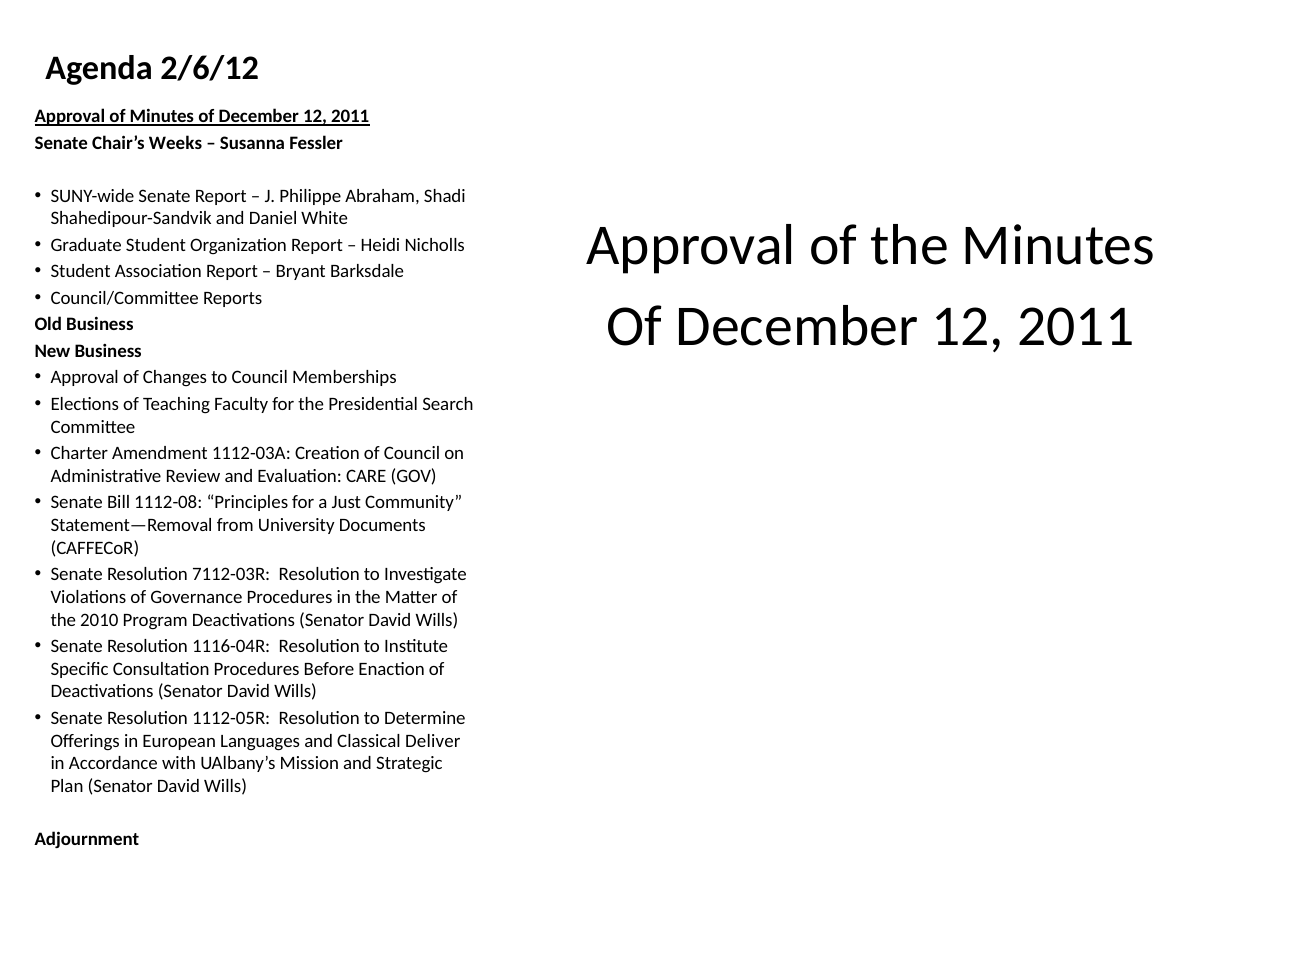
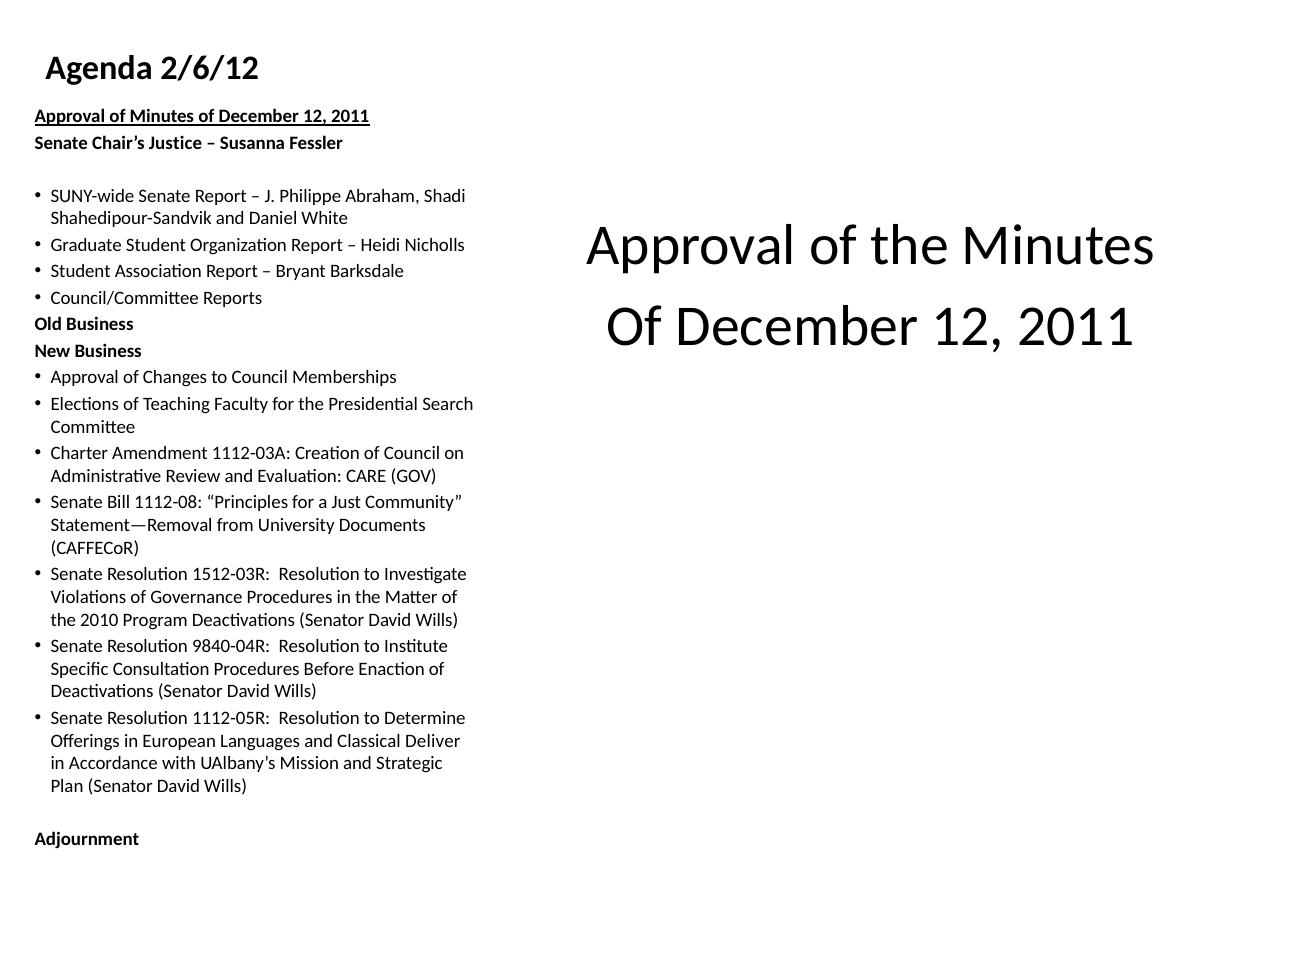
Weeks: Weeks -> Justice
7112-03R: 7112-03R -> 1512-03R
1116-04R: 1116-04R -> 9840-04R
